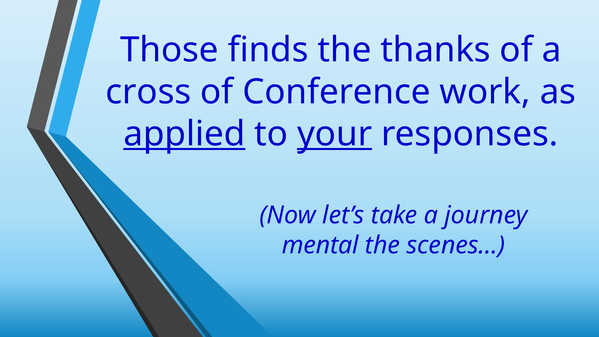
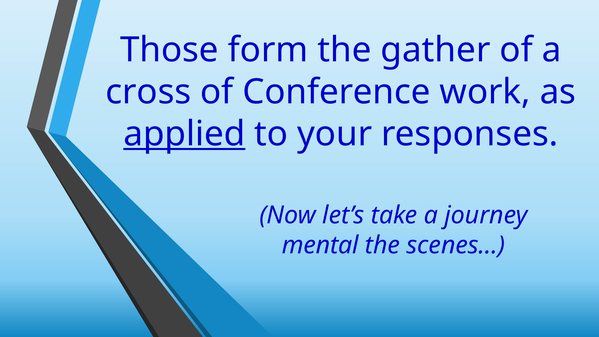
finds: finds -> form
thanks: thanks -> gather
your underline: present -> none
